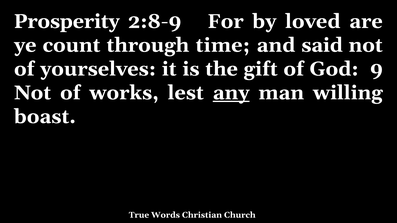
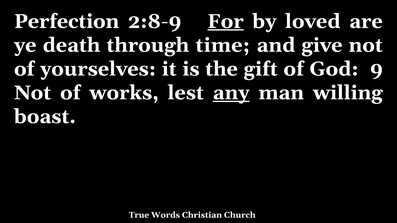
Prosperity: Prosperity -> Perfection
For underline: none -> present
count: count -> death
said: said -> give
